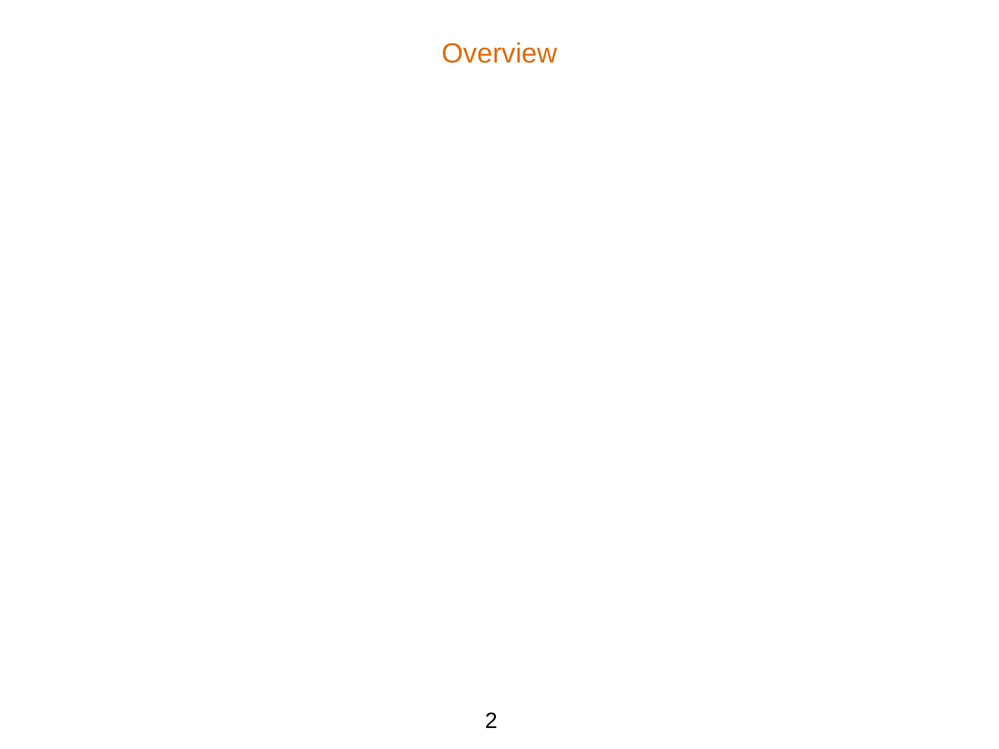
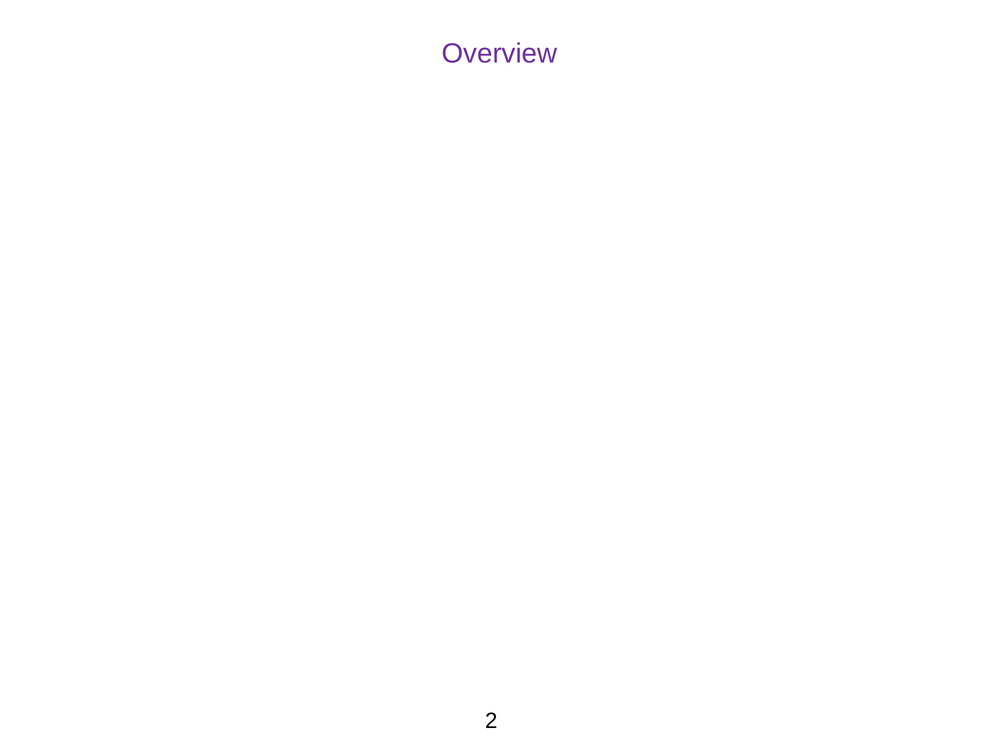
Overview colour: orange -> purple
